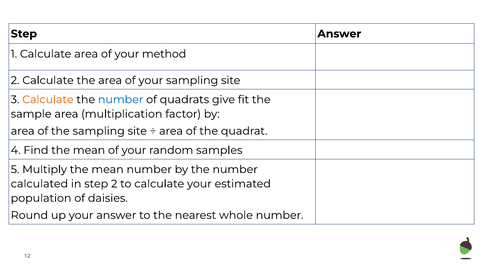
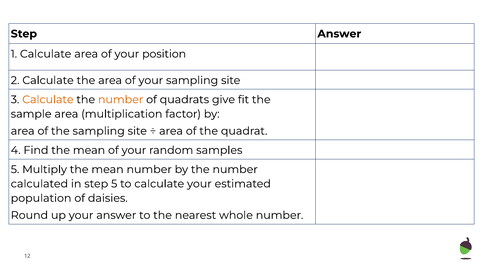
method: method -> position
number at (121, 100) colour: blue -> orange
step 2: 2 -> 5
